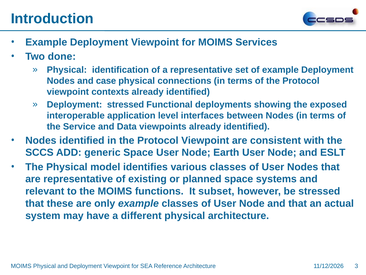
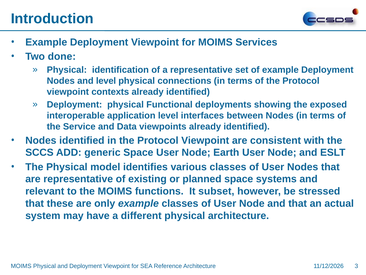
and case: case -> level
Deployment stressed: stressed -> physical
